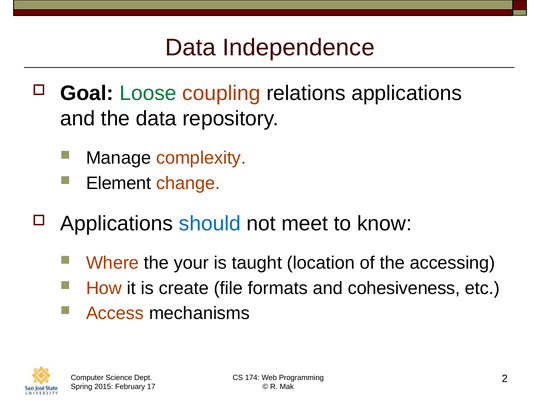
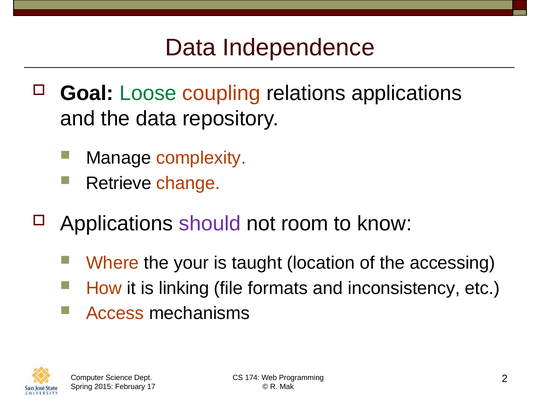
Element: Element -> Retrieve
should colour: blue -> purple
meet: meet -> room
create: create -> linking
cohesiveness: cohesiveness -> inconsistency
